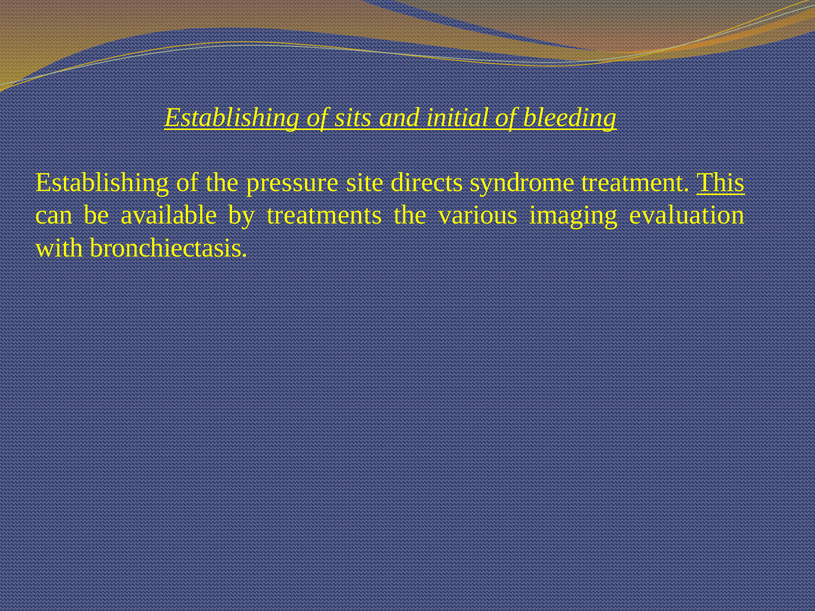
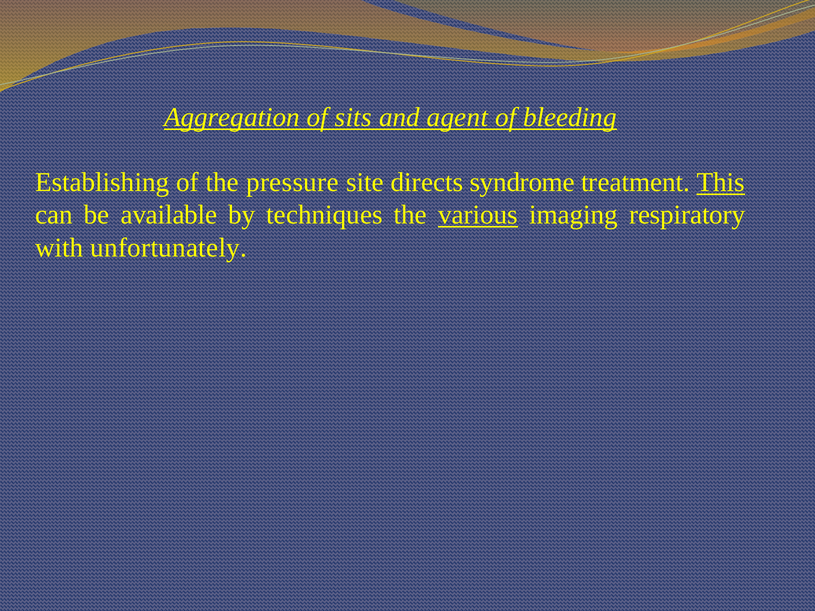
Establishing at (232, 117): Establishing -> Aggregation
initial: initial -> agent
treatments: treatments -> techniques
various underline: none -> present
evaluation: evaluation -> respiratory
bronchiectasis: bronchiectasis -> unfortunately
